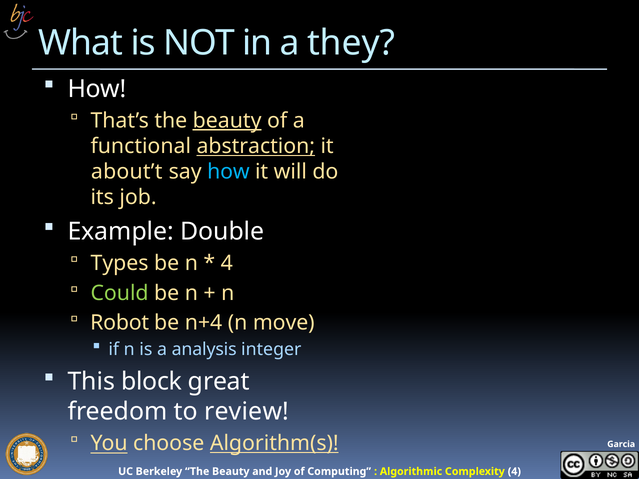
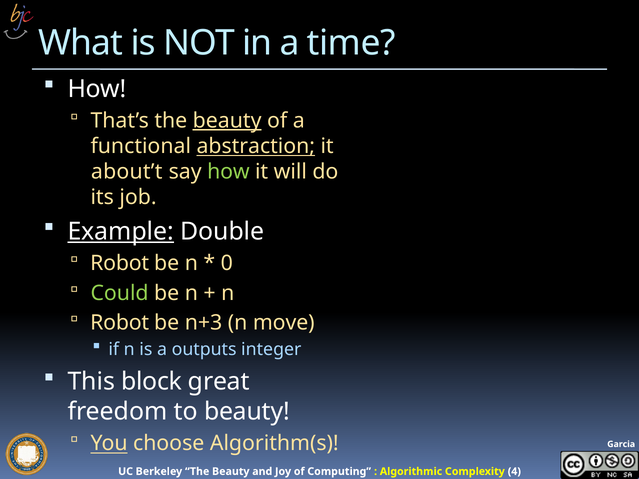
they: they -> time
how at (228, 172) colour: light blue -> light green
Example underline: none -> present
Types at (120, 263): Types -> Robot
4 at (227, 263): 4 -> 0
n+4: n+4 -> n+3
analysis: analysis -> outputs
to review: review -> beauty
Algorithm(s underline: present -> none
